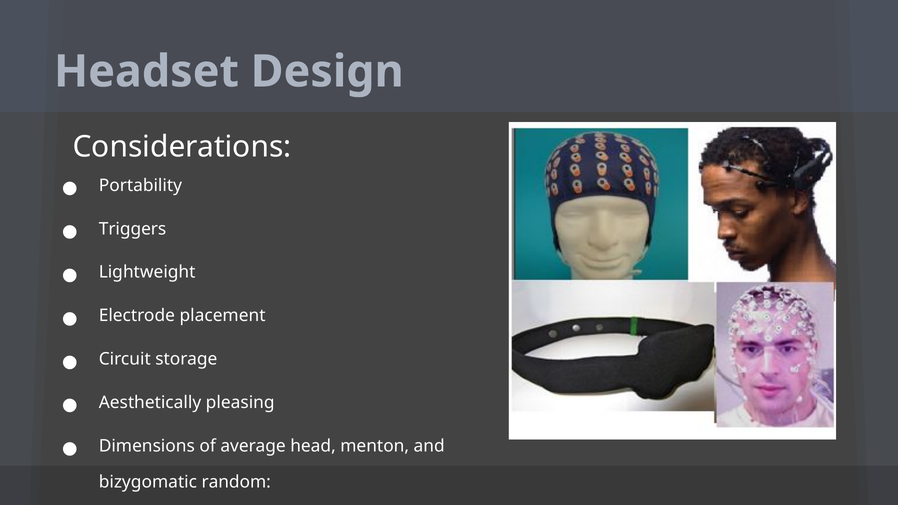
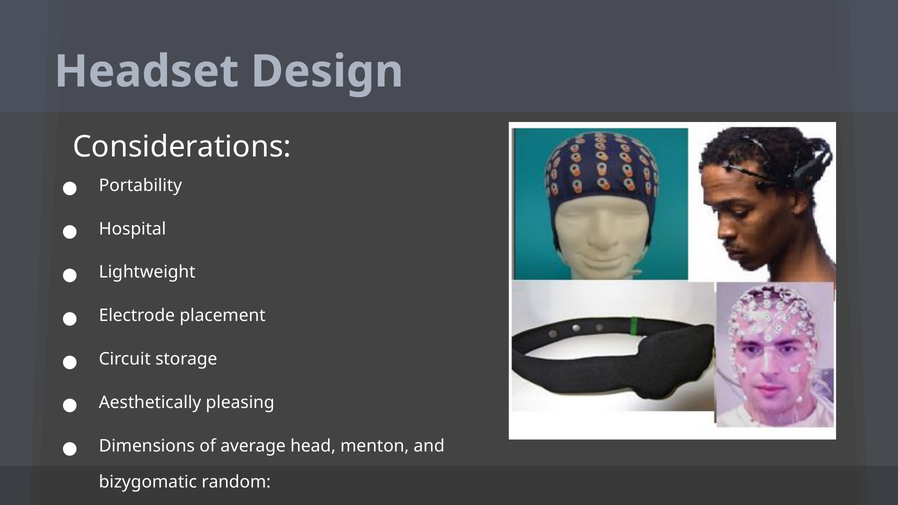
Triggers: Triggers -> Hospital
